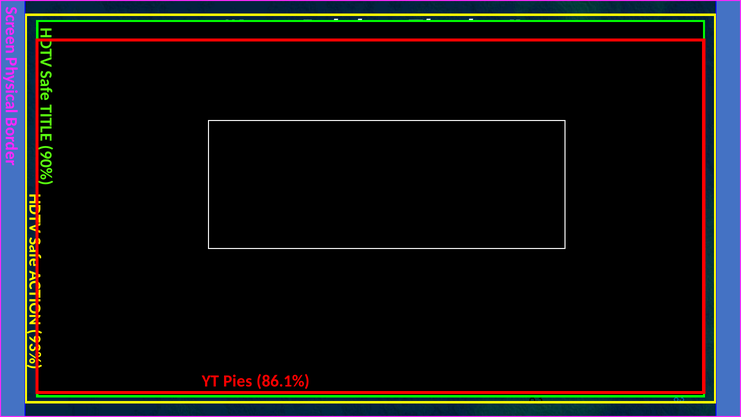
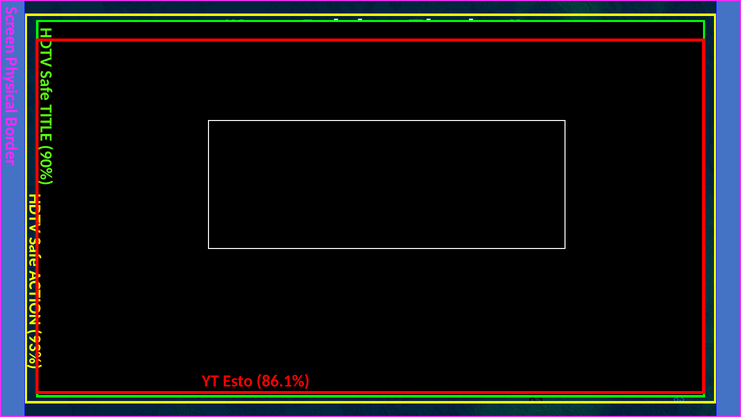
Pies: Pies -> Esto
